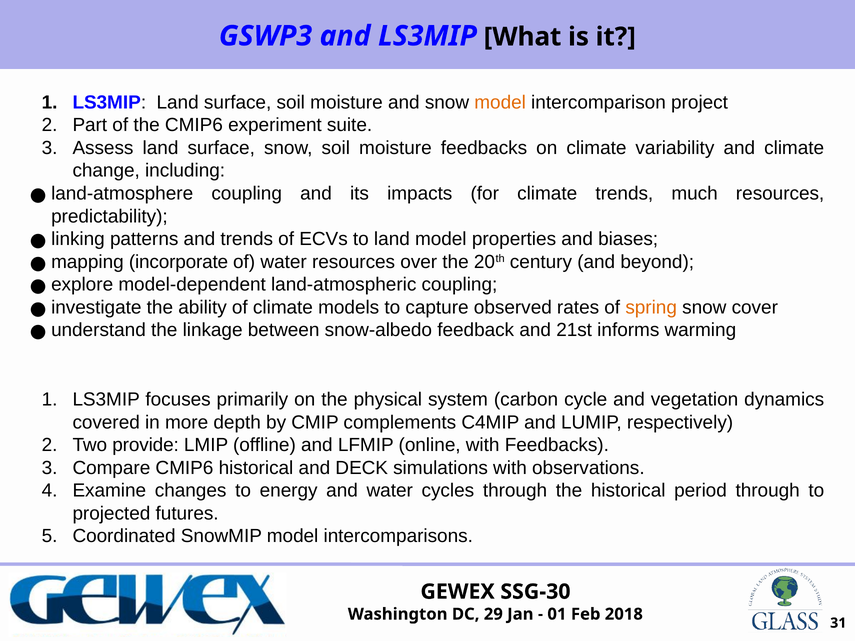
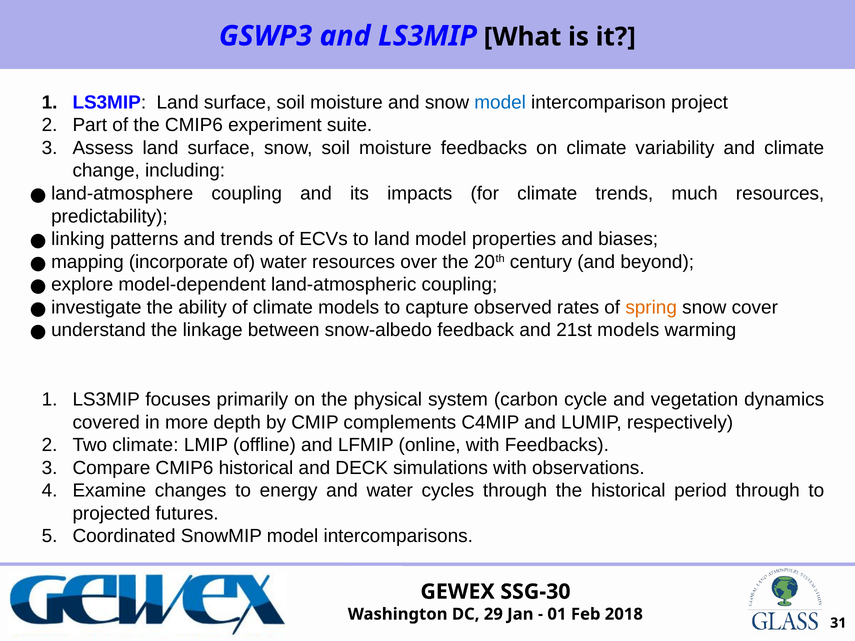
model at (500, 102) colour: orange -> blue
21st informs: informs -> models
Two provide: provide -> climate
